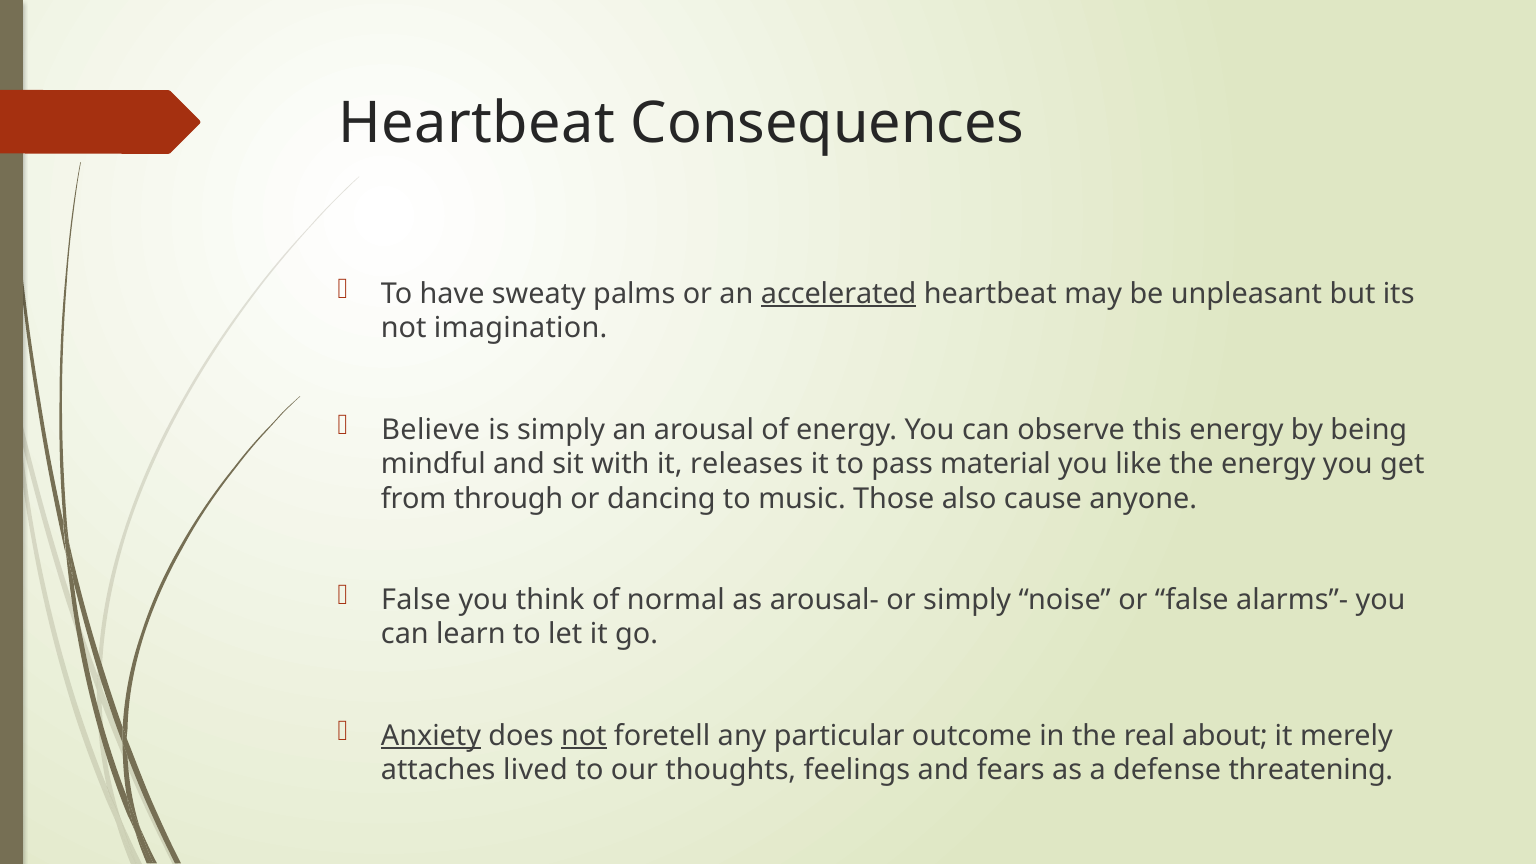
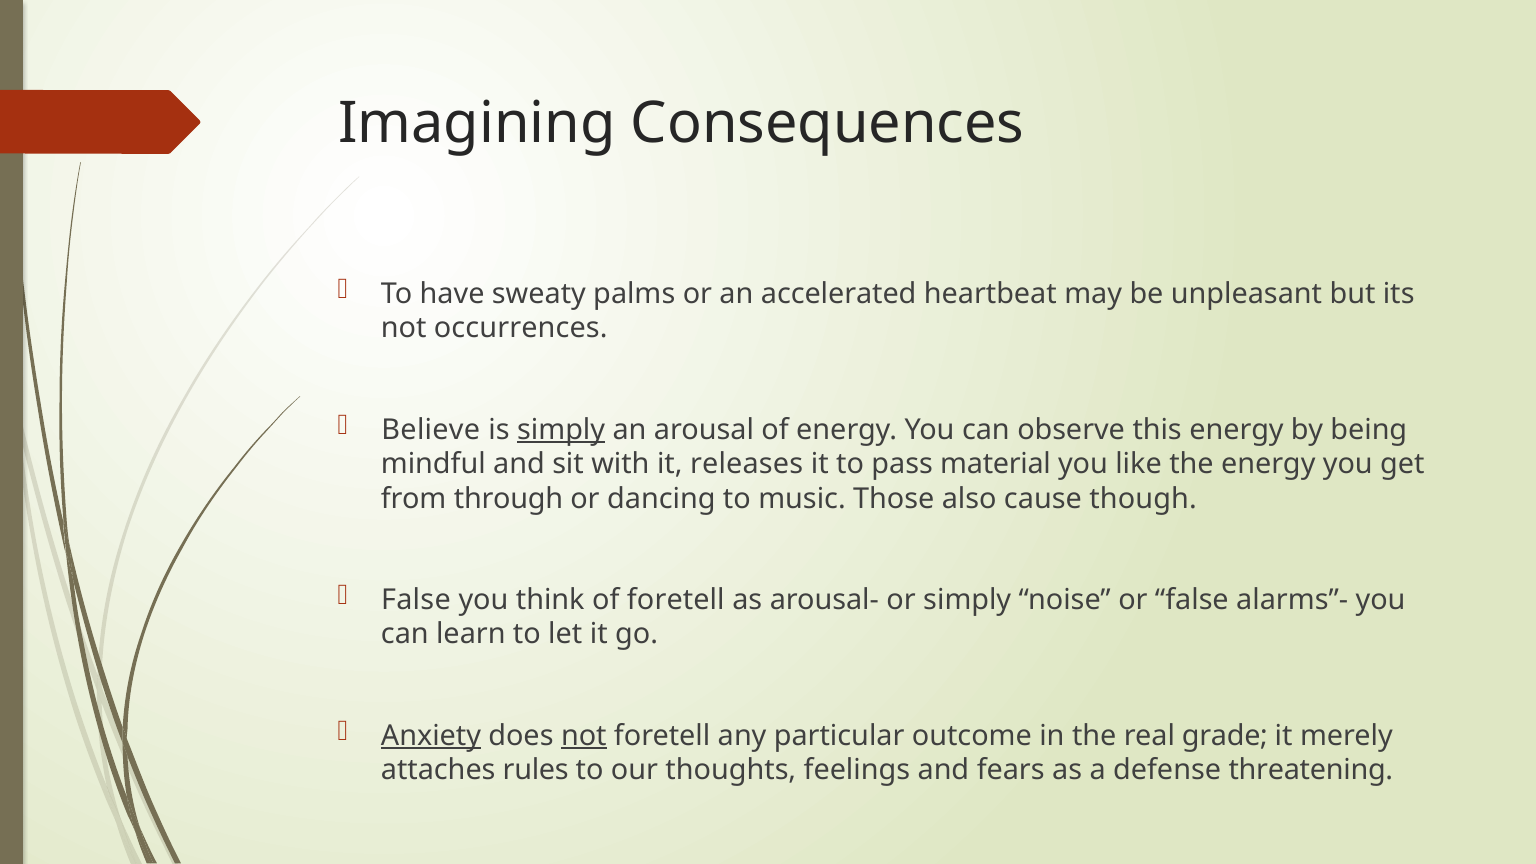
Heartbeat at (477, 123): Heartbeat -> Imagining
accelerated underline: present -> none
imagination: imagination -> occurrences
simply at (561, 430) underline: none -> present
anyone: anyone -> though
of normal: normal -> foretell
about: about -> grade
lived: lived -> rules
